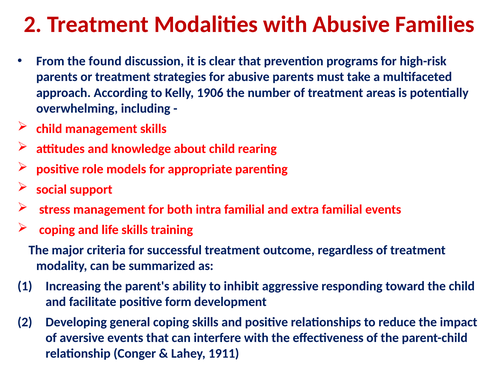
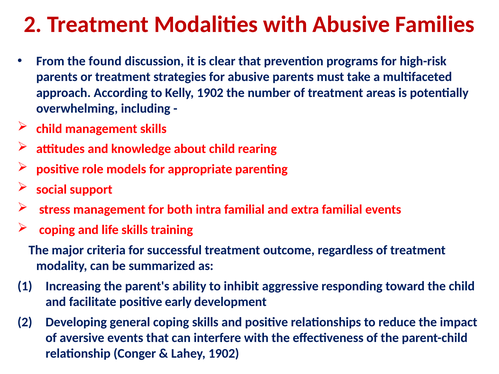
Kelly 1906: 1906 -> 1902
form: form -> early
Lahey 1911: 1911 -> 1902
